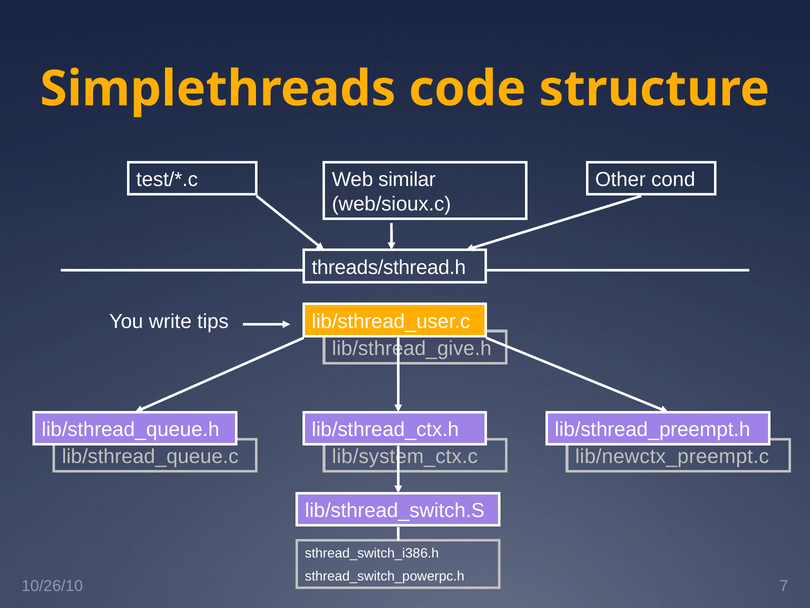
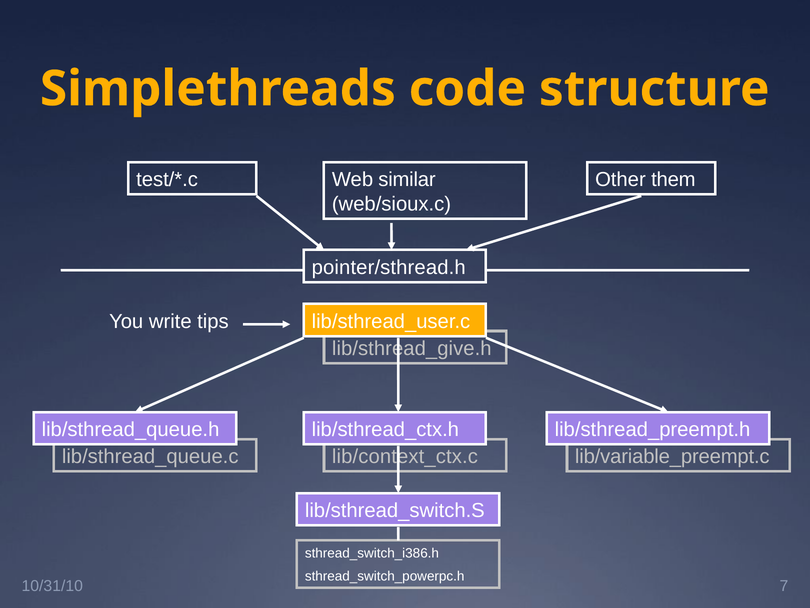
cond: cond -> them
threads/sthread.h: threads/sthread.h -> pointer/sthread.h
lib/system_ctx.c: lib/system_ctx.c -> lib/context_ctx.c
lib/newctx_preempt.c: lib/newctx_preempt.c -> lib/variable_preempt.c
10/26/10: 10/26/10 -> 10/31/10
